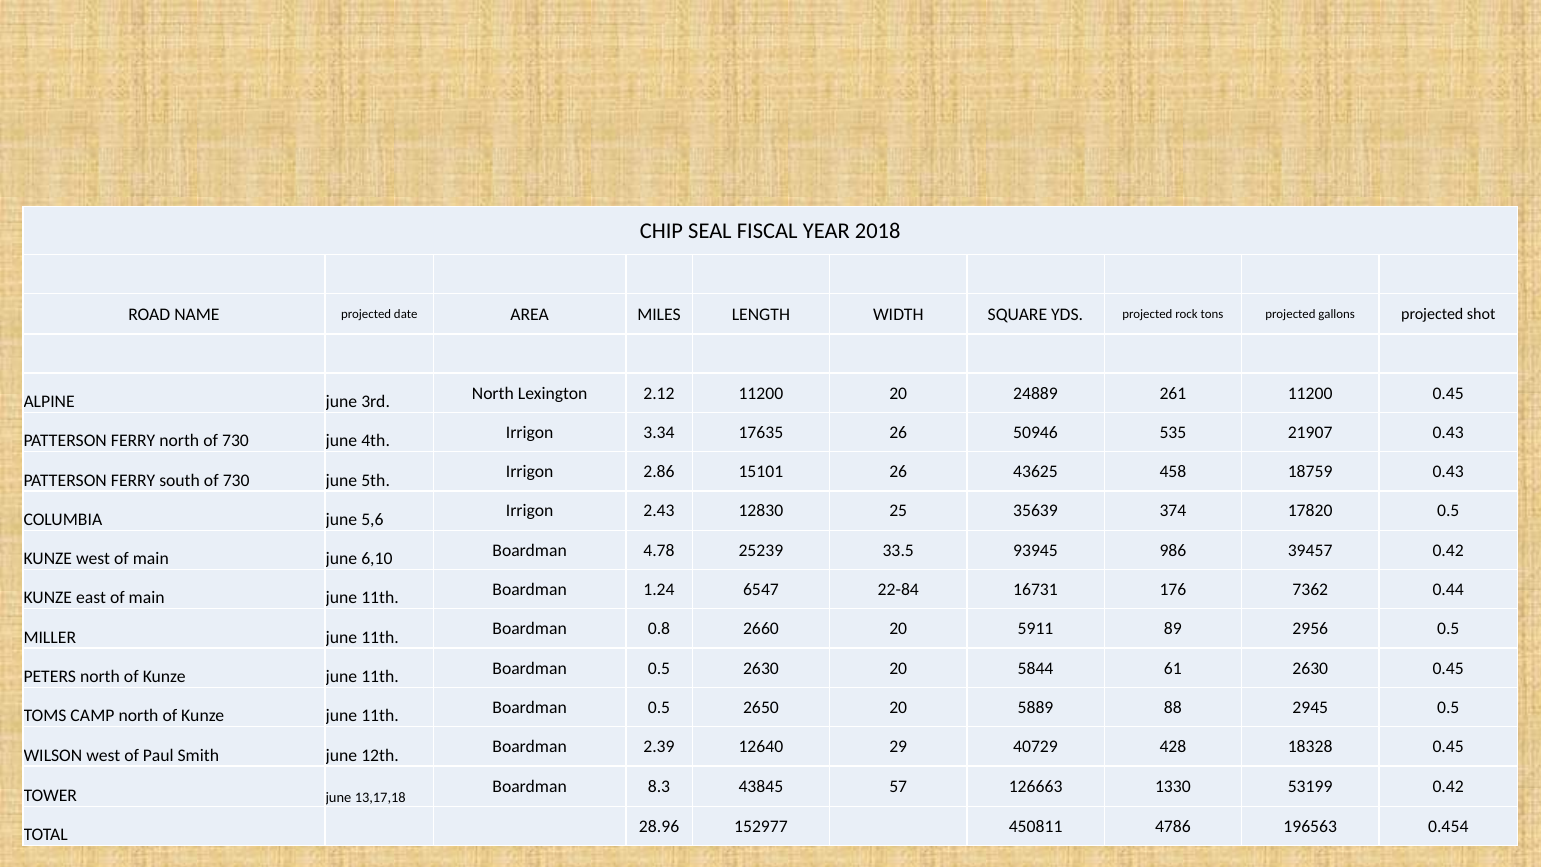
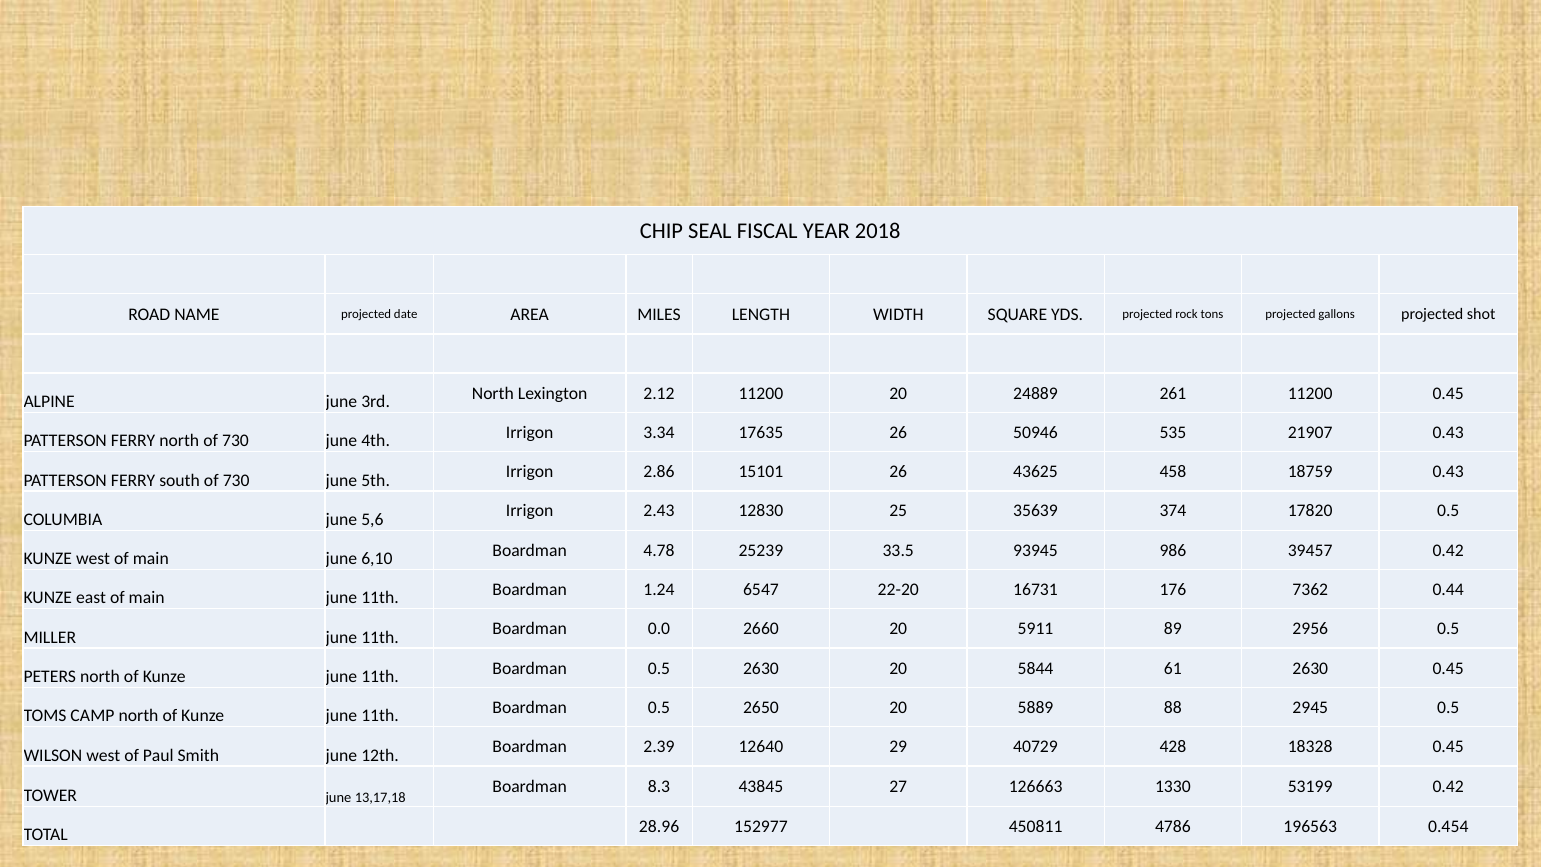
22-84: 22-84 -> 22-20
0.8: 0.8 -> 0.0
57: 57 -> 27
